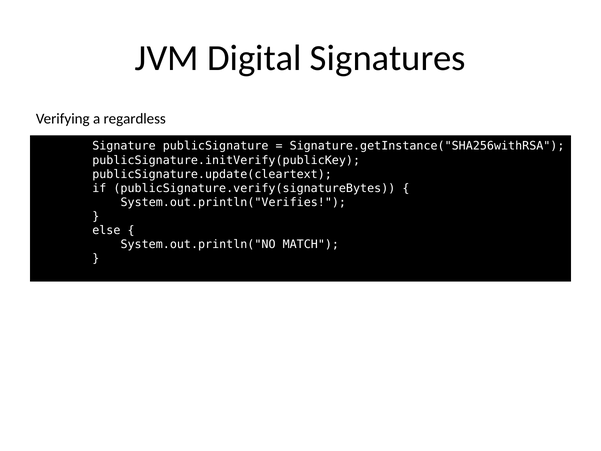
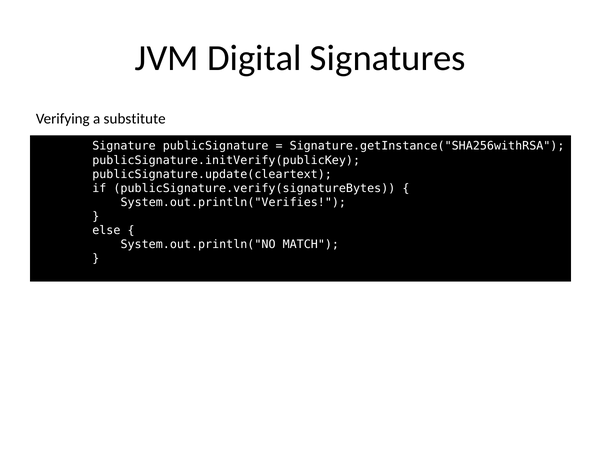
regardless: regardless -> substitute
